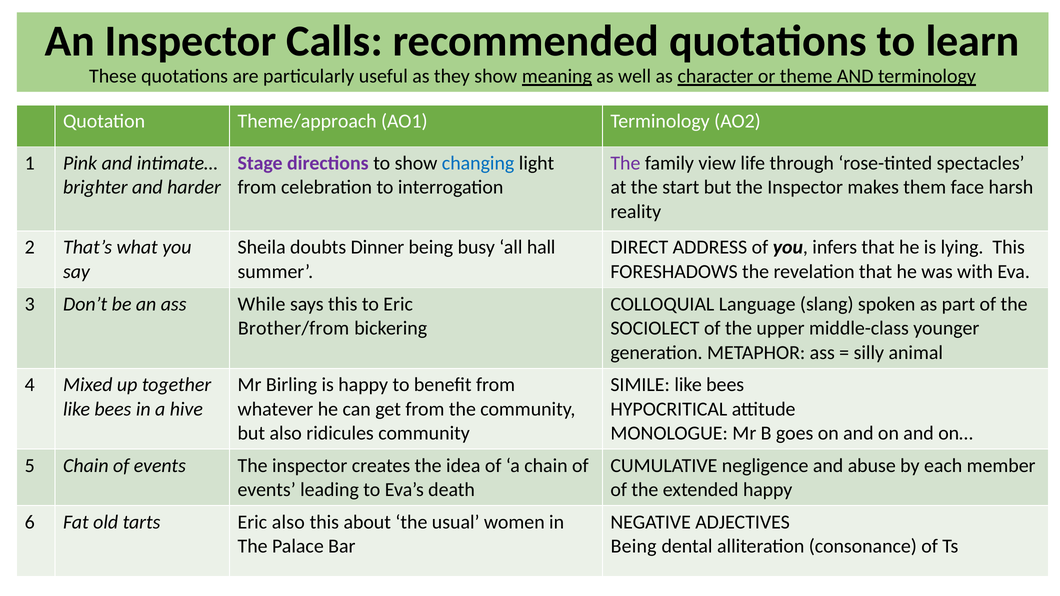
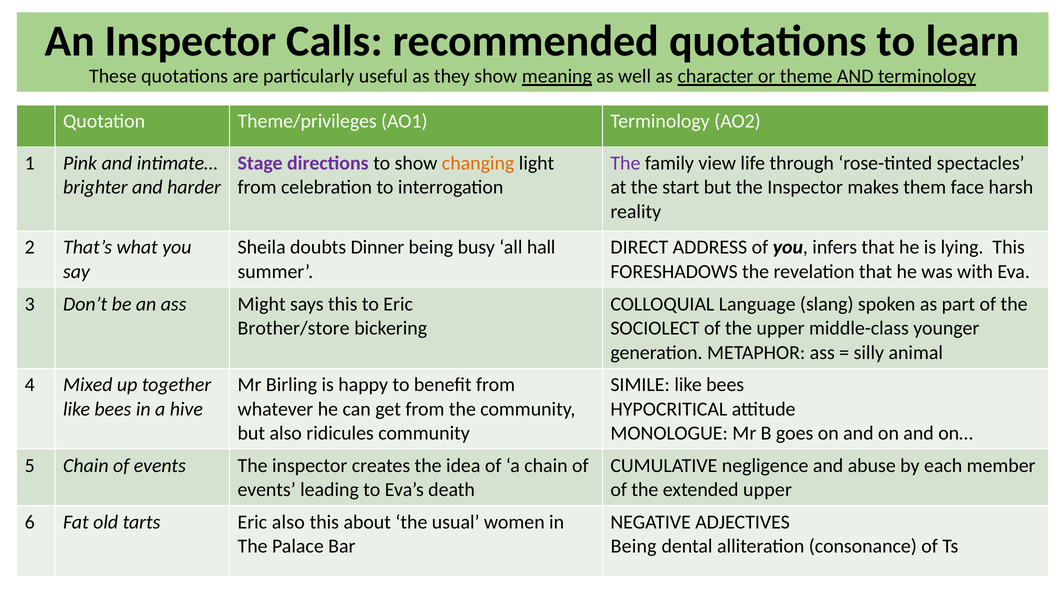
Theme/approach: Theme/approach -> Theme/privileges
changing colour: blue -> orange
While: While -> Might
Brother/from: Brother/from -> Brother/store
extended happy: happy -> upper
